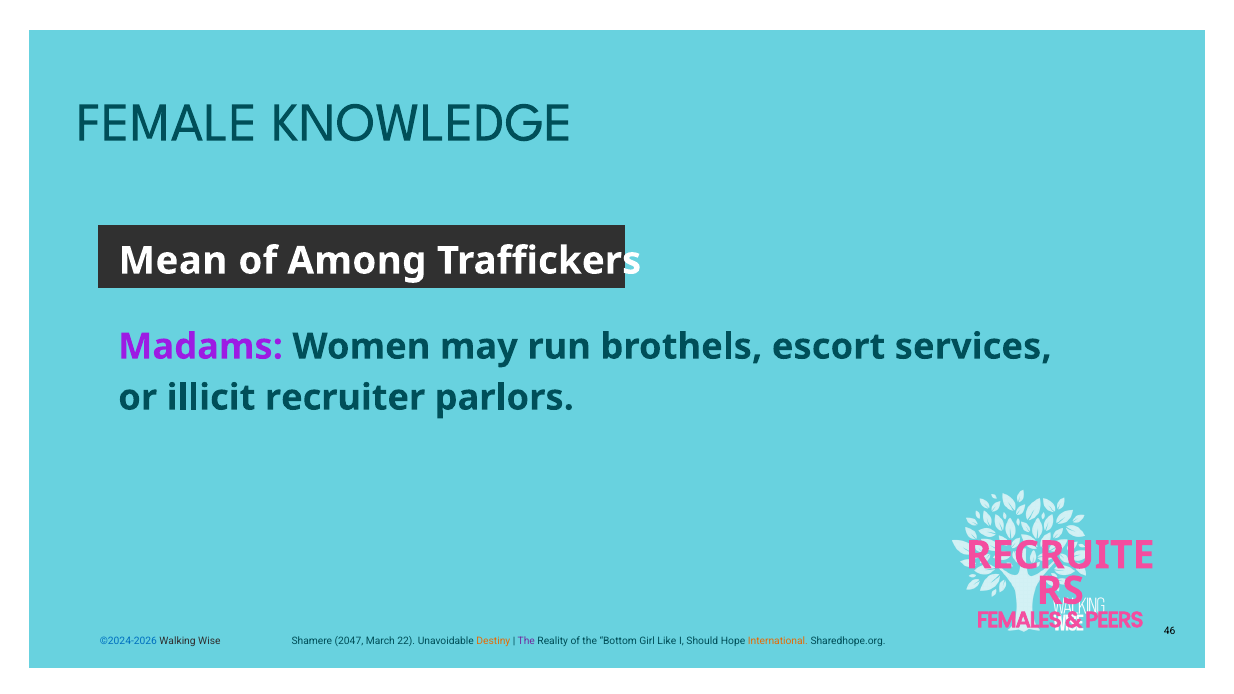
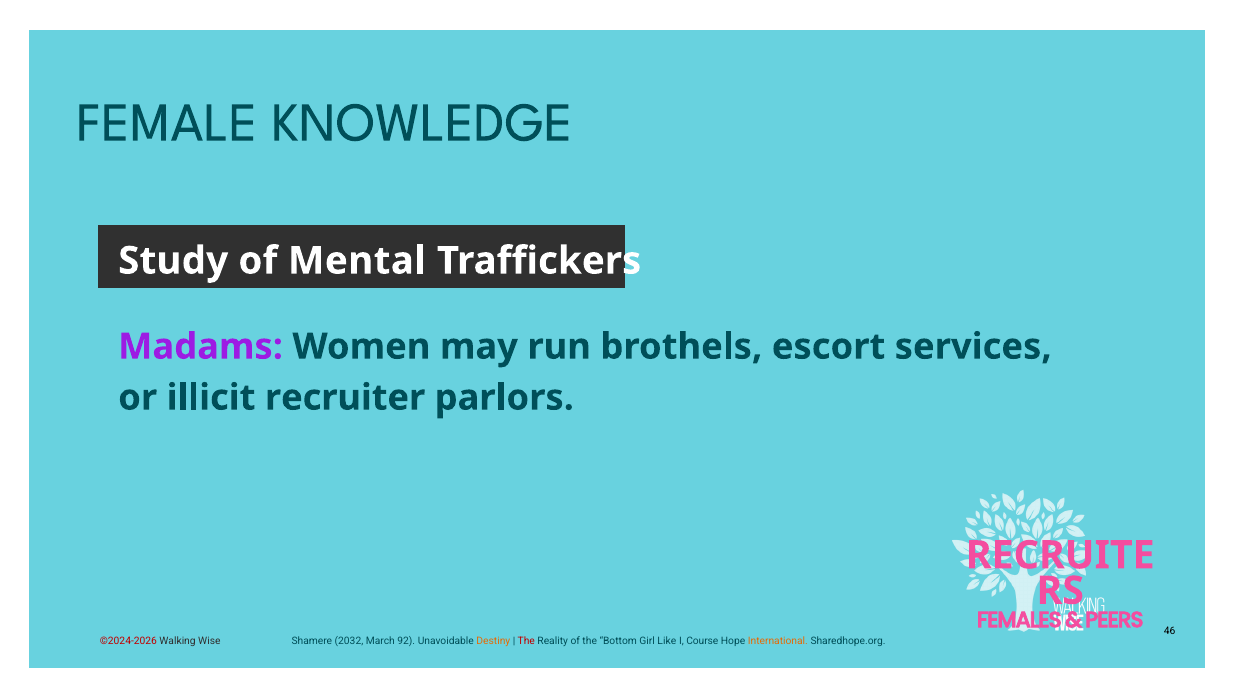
Mean: Mean -> Study
Among: Among -> Mental
©2024-2026 colour: blue -> red
2047: 2047 -> 2032
22: 22 -> 92
The at (526, 641) colour: purple -> red
Should: Should -> Course
